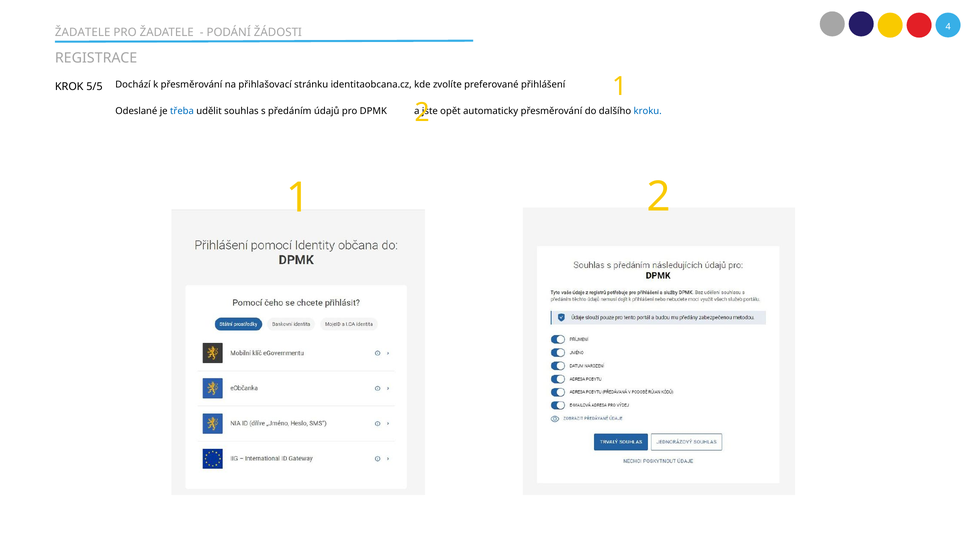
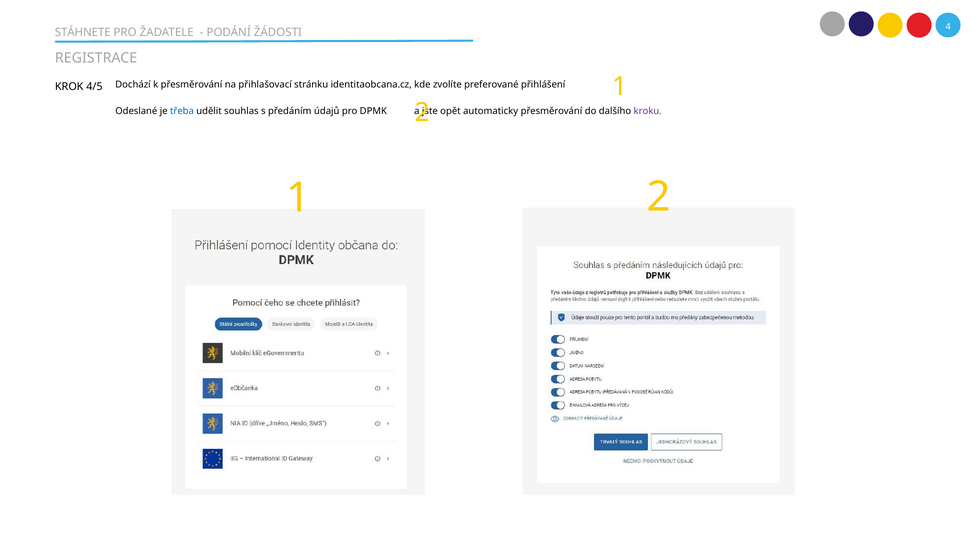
ŽADATELE at (83, 33): ŽADATELE -> STÁHNETE
5/5: 5/5 -> 4/5
kroku colour: blue -> purple
